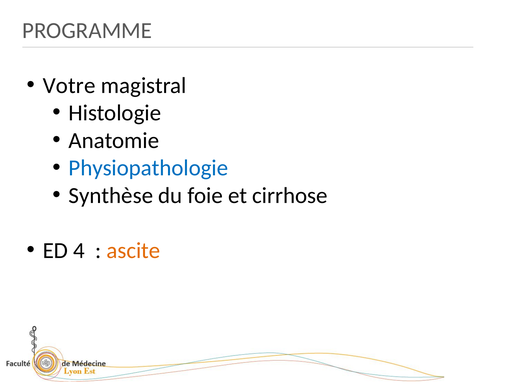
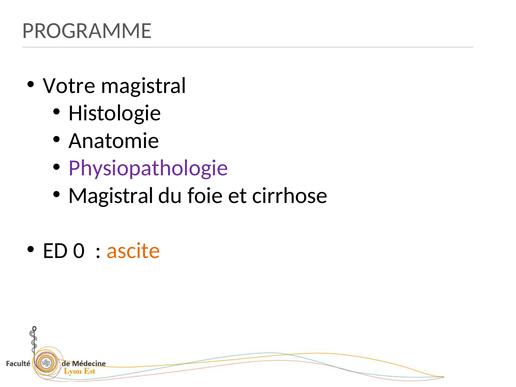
Physiopathologie colour: blue -> purple
Synthèse at (111, 196): Synthèse -> Magistral
4: 4 -> 0
